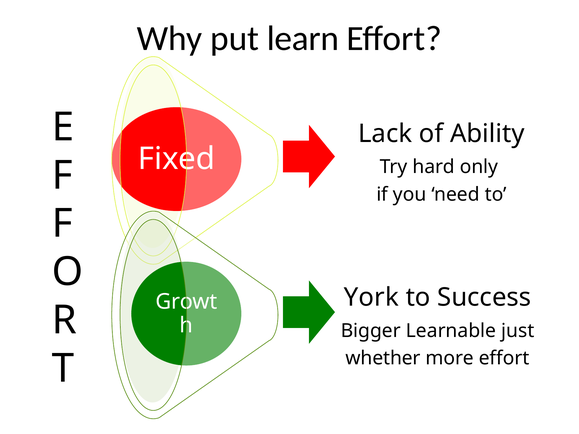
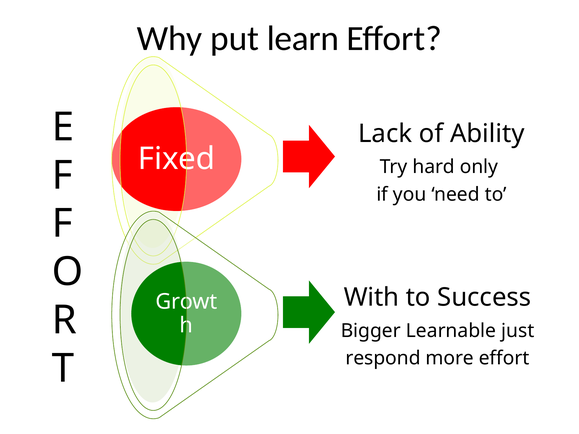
York: York -> With
whether: whether -> respond
